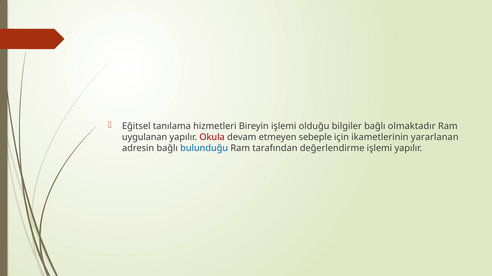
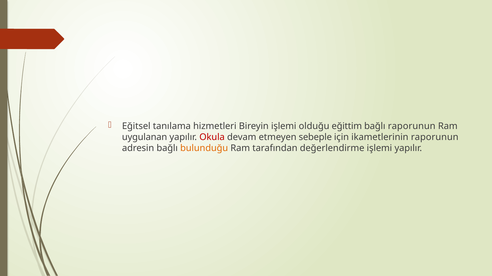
bilgiler: bilgiler -> eğittim
bağlı olmaktadır: olmaktadır -> raporunun
ikametlerinin yararlanan: yararlanan -> raporunun
bulunduğu colour: blue -> orange
